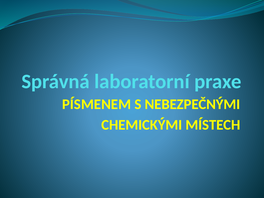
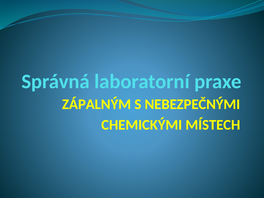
PÍSMENEM: PÍSMENEM -> ZÁPALNÝM
